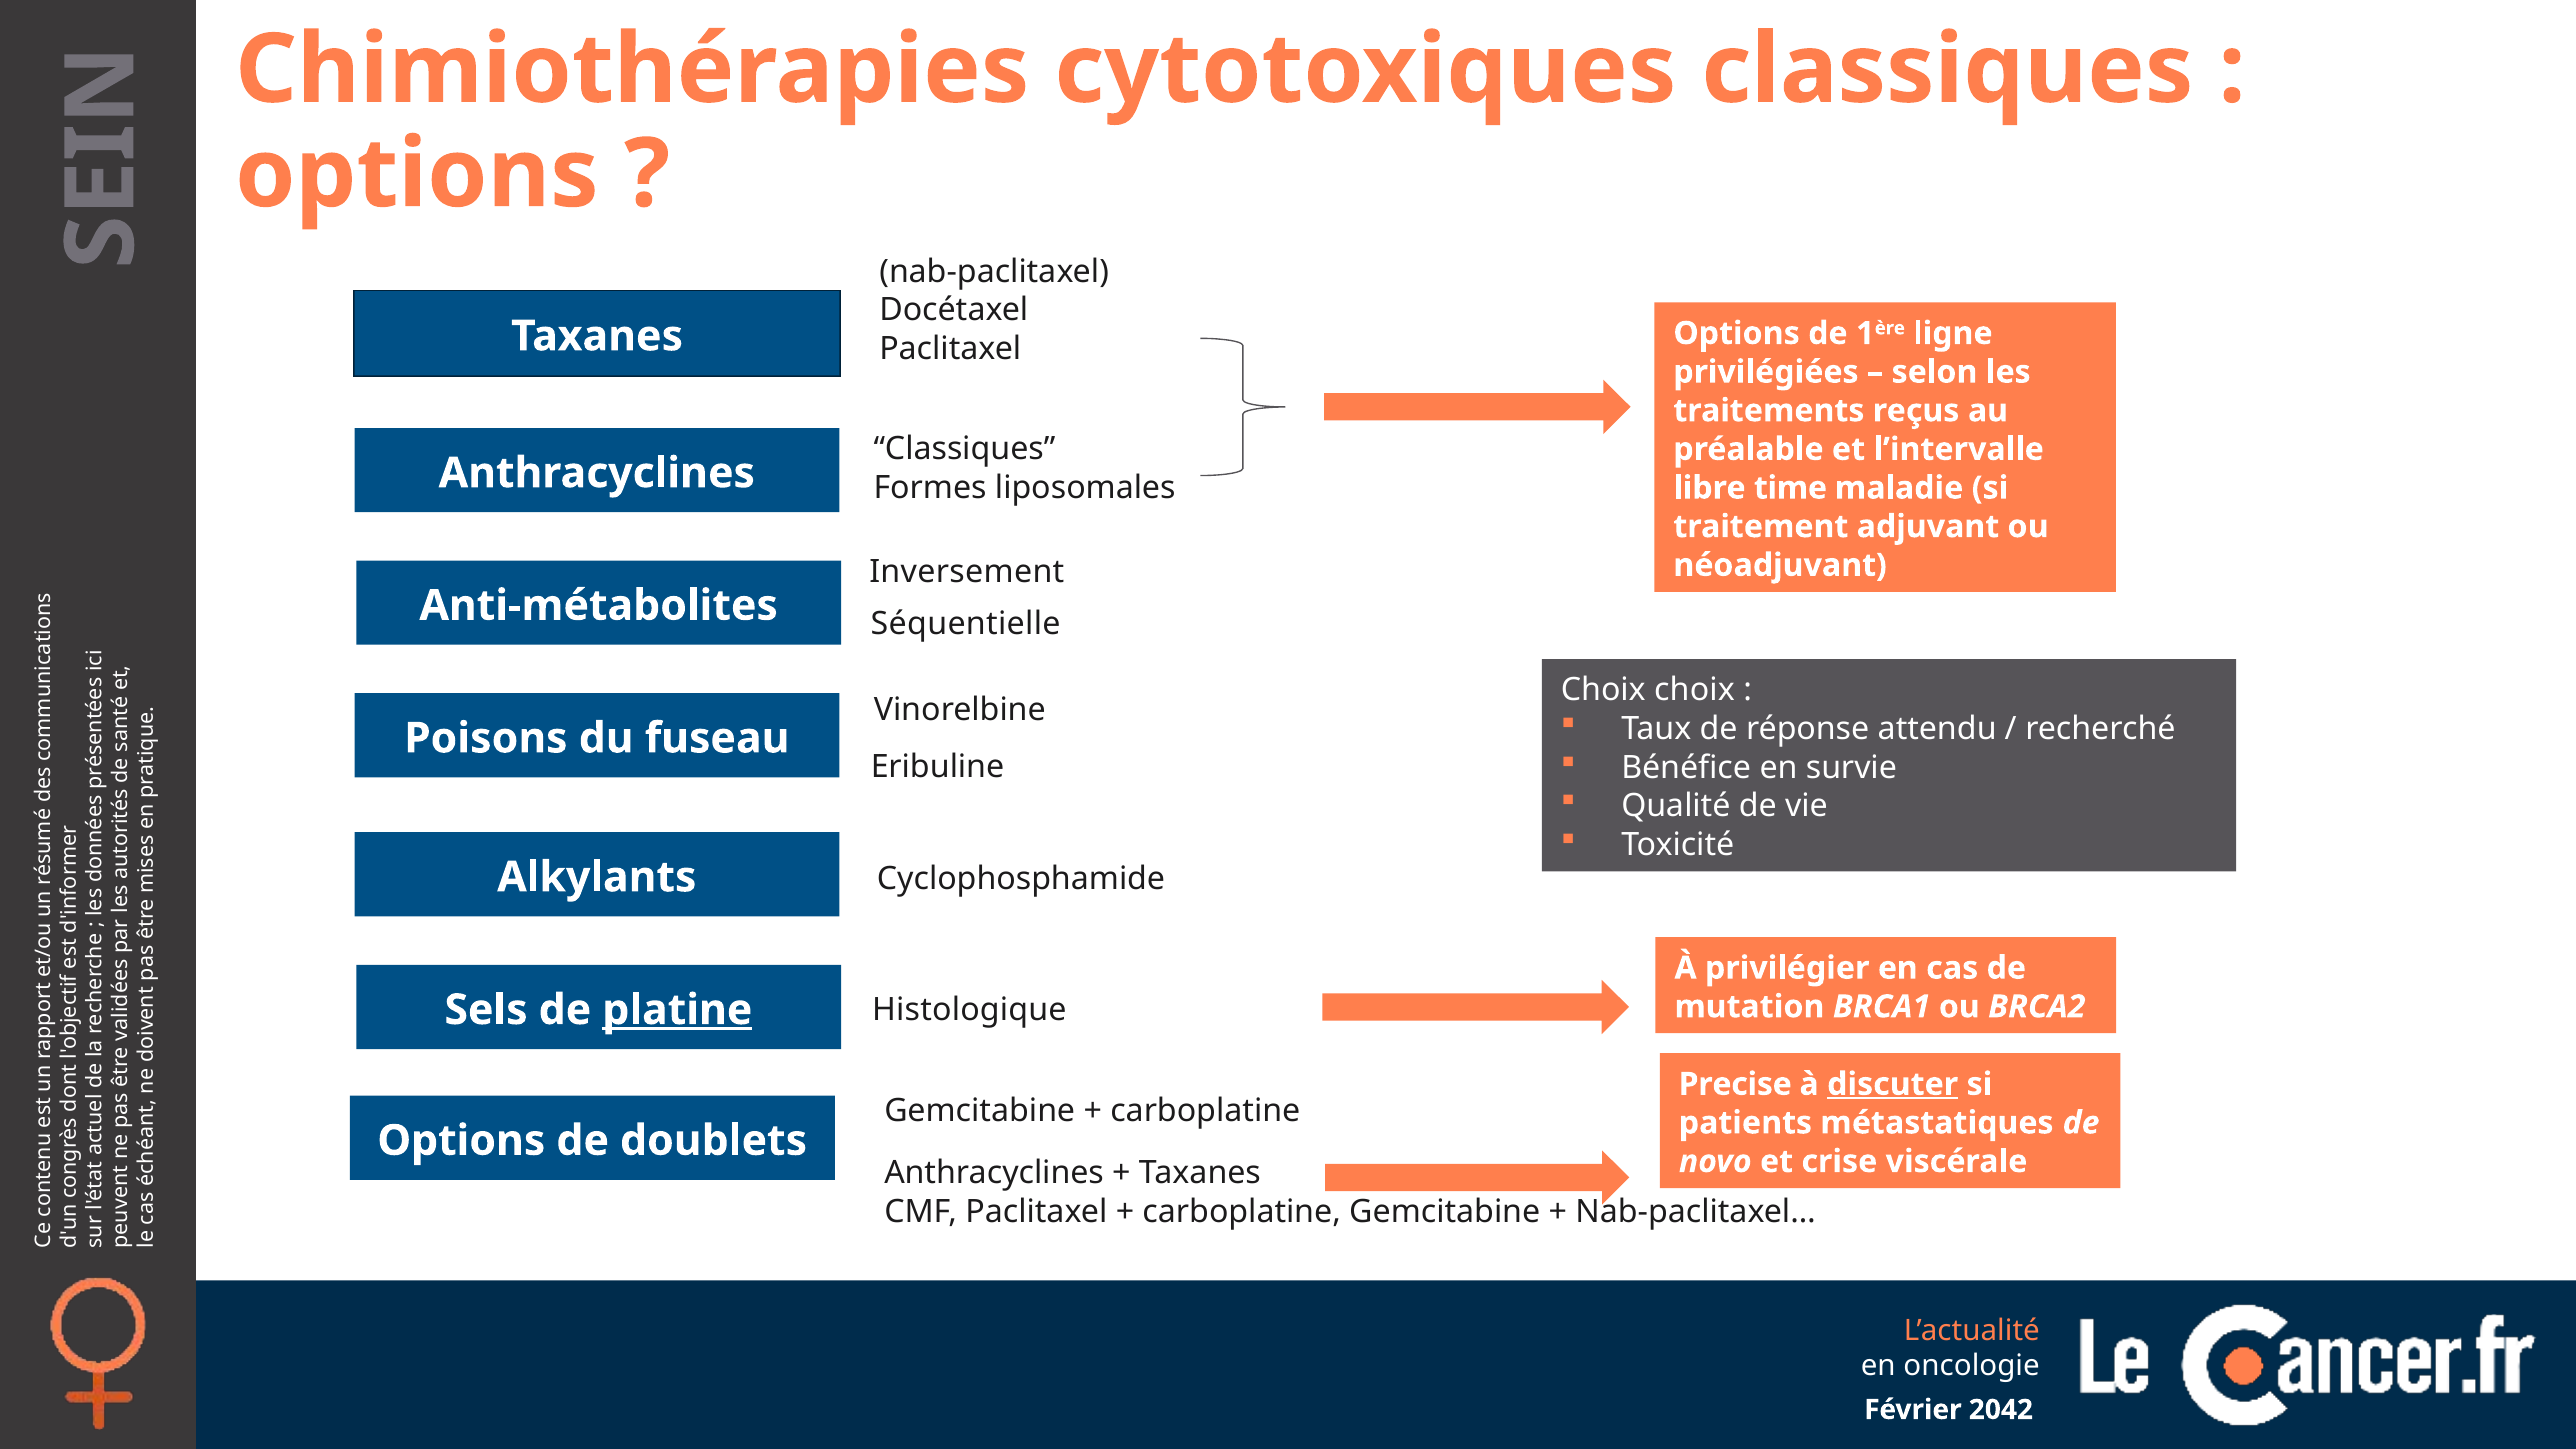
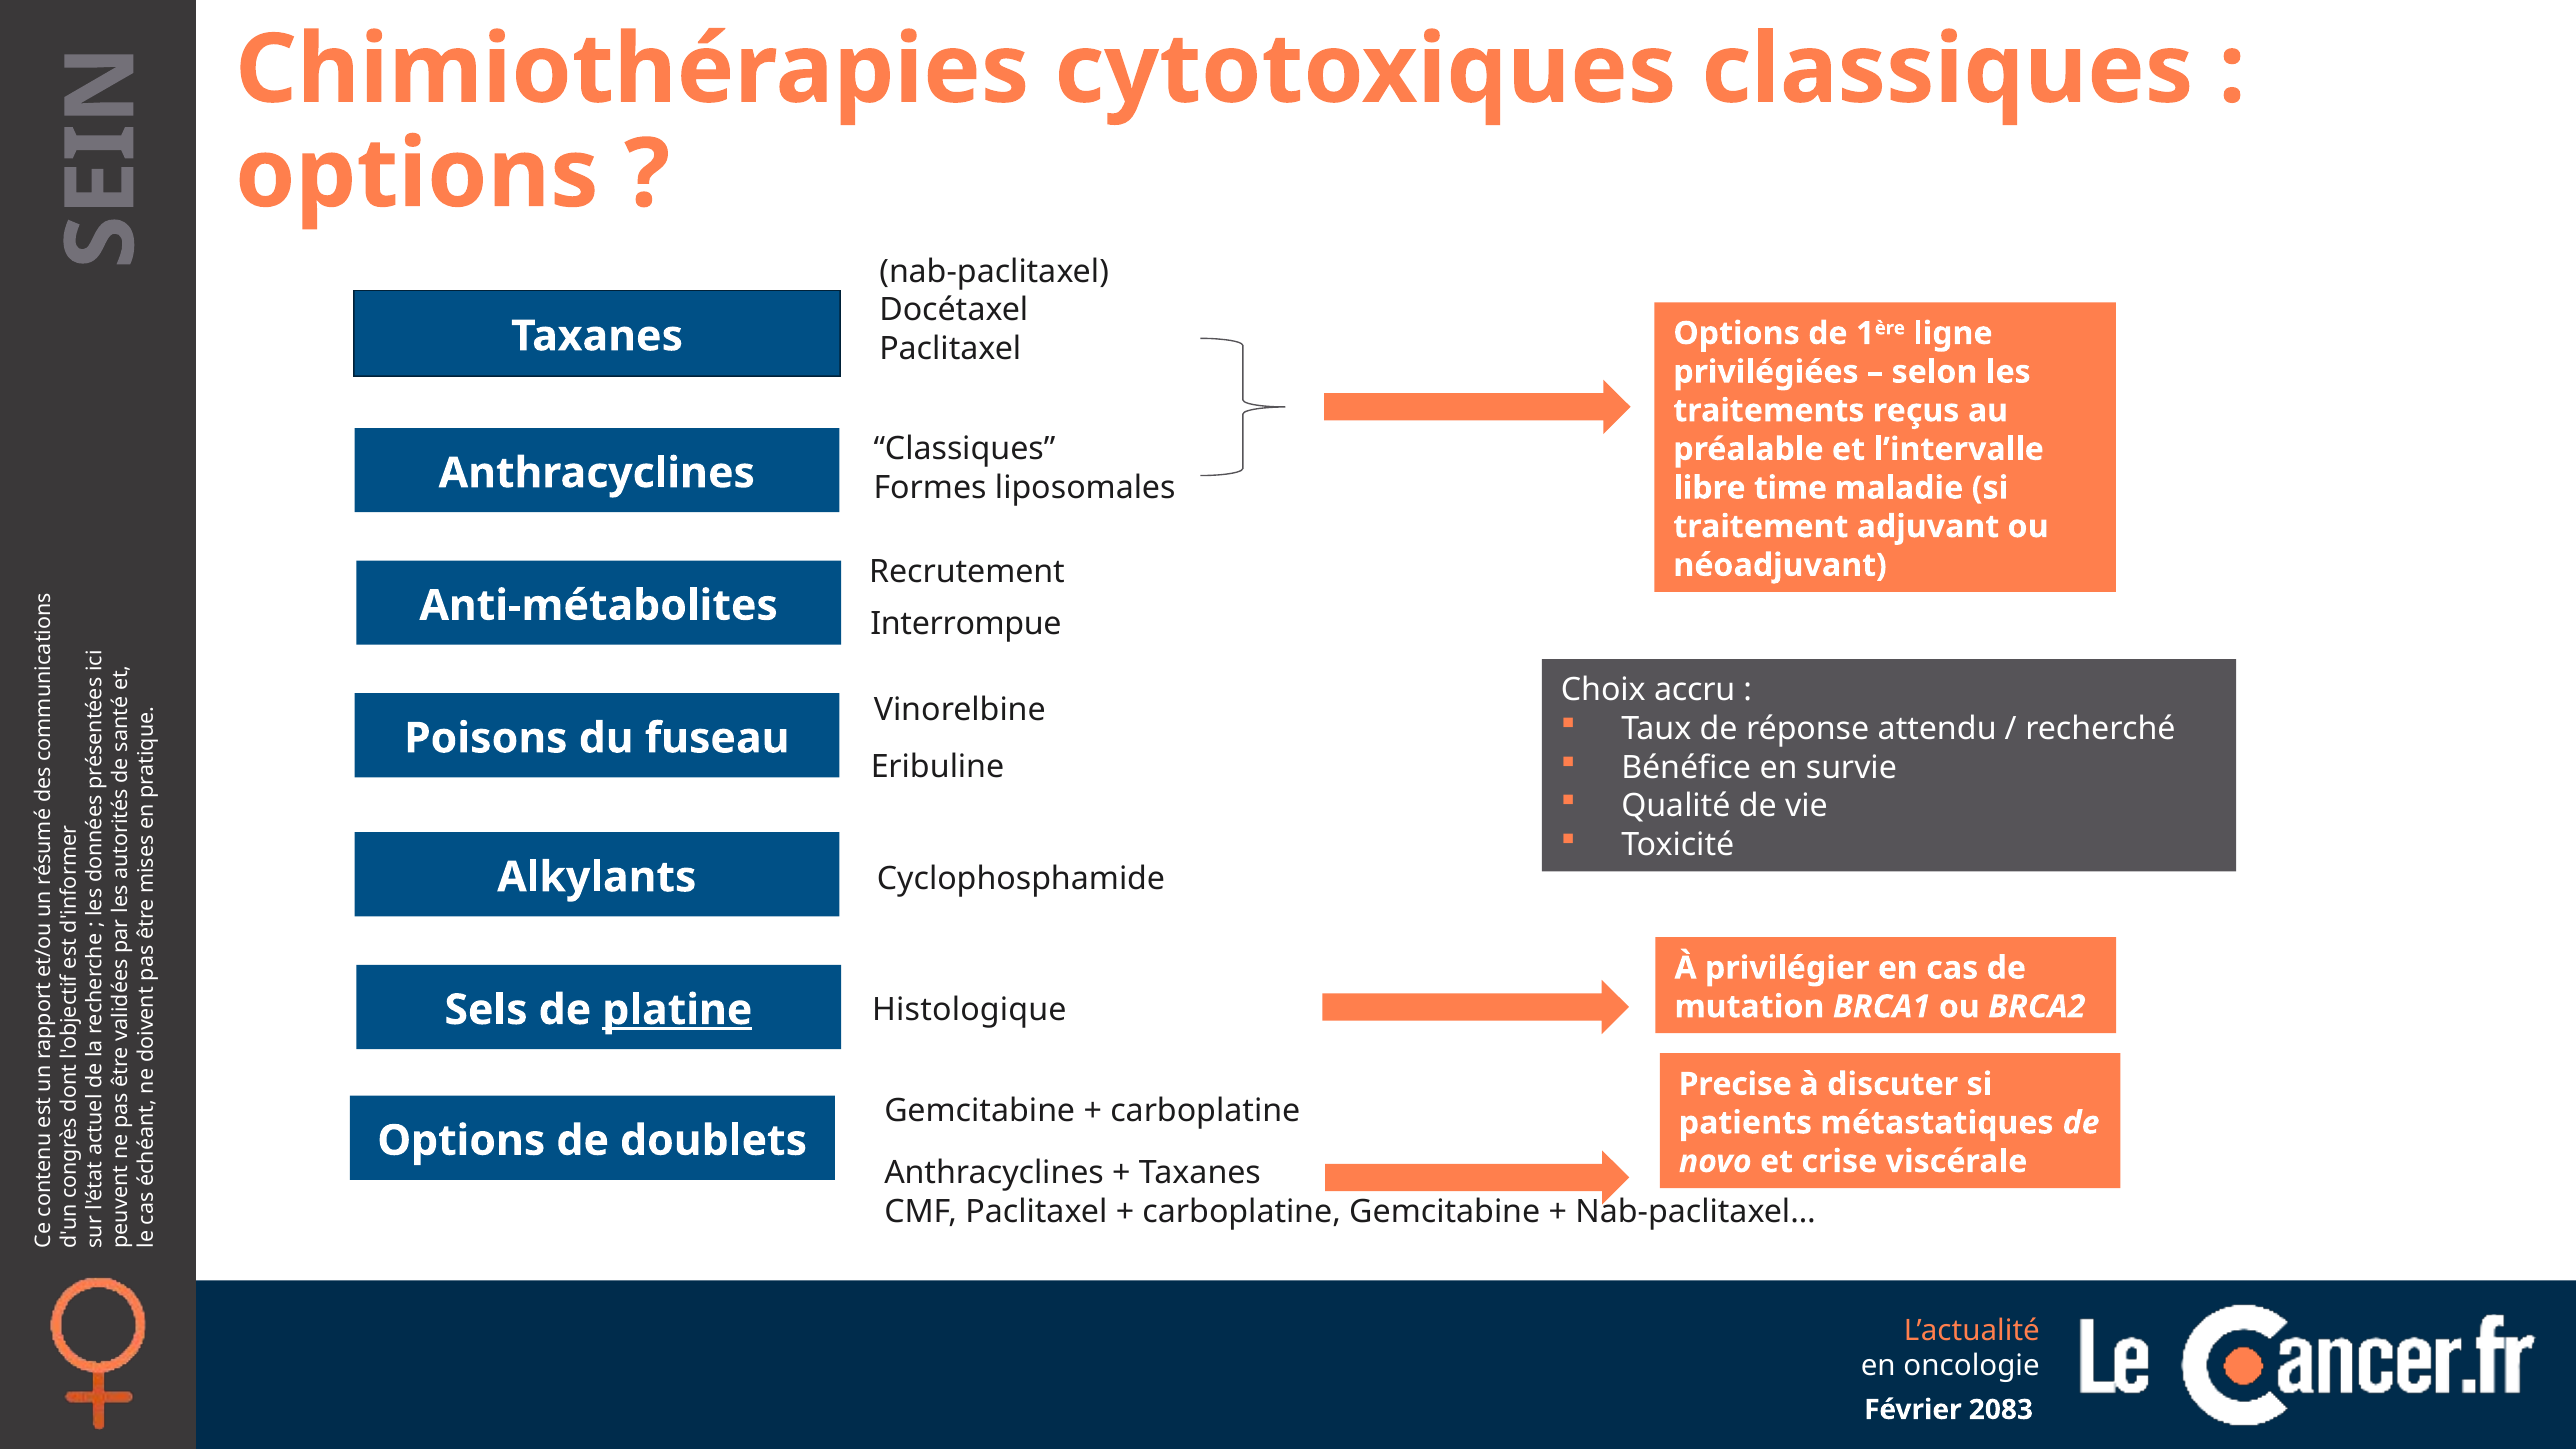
Inversement: Inversement -> Recrutement
Séquentielle: Séquentielle -> Interrompue
Choix choix: choix -> accru
discuter underline: present -> none
2042: 2042 -> 2083
